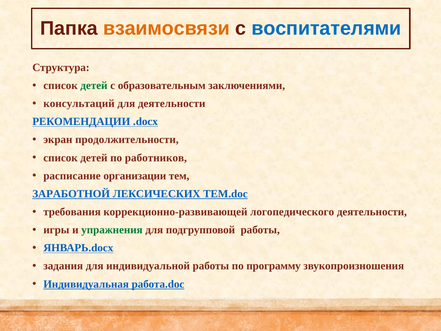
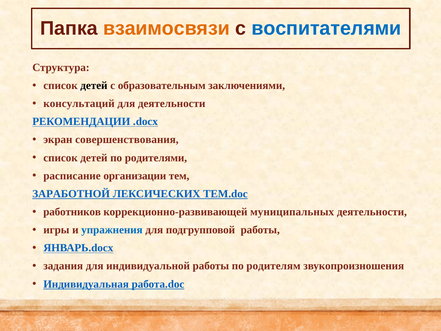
детей at (94, 85) colour: green -> black
продолжительности: продолжительности -> совершенствования
работников: работников -> родителями
требования: требования -> работников
логопедического: логопедического -> муниципальных
упражнения colour: green -> blue
программу: программу -> родителям
